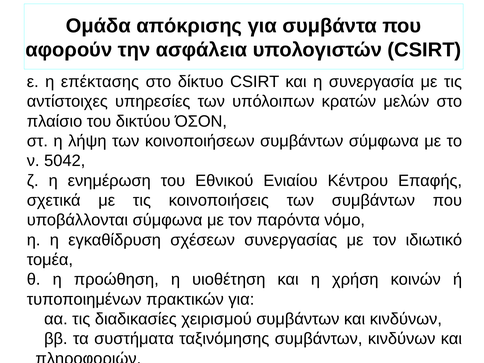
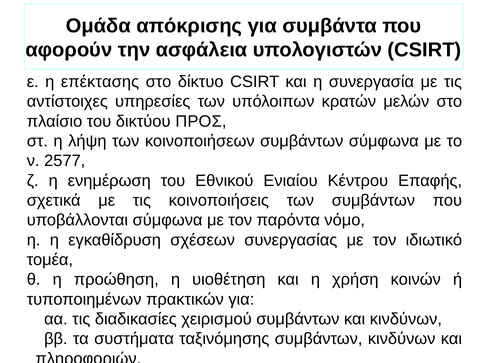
ΌΣΟΝ: ΌΣΟΝ -> ΠΡΟΣ
5042: 5042 -> 2577
